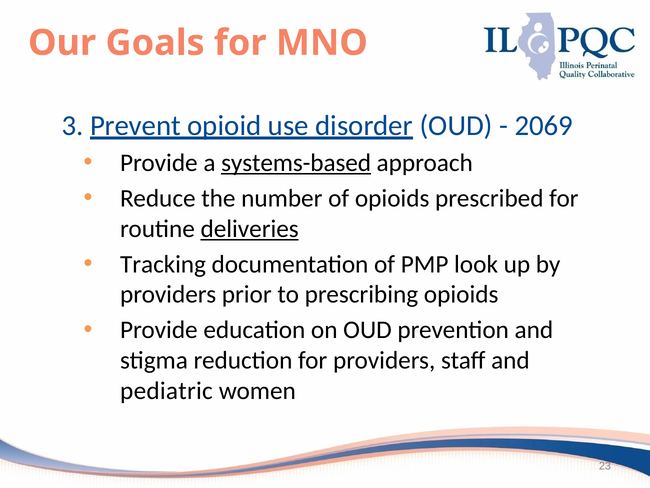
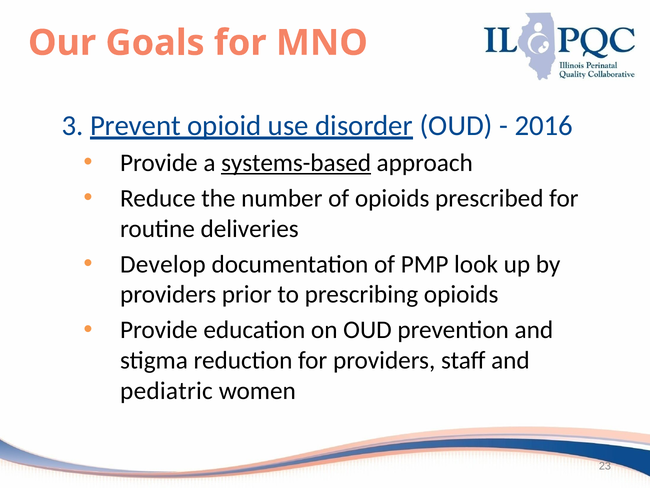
2069: 2069 -> 2016
deliveries underline: present -> none
Tracking: Tracking -> Develop
